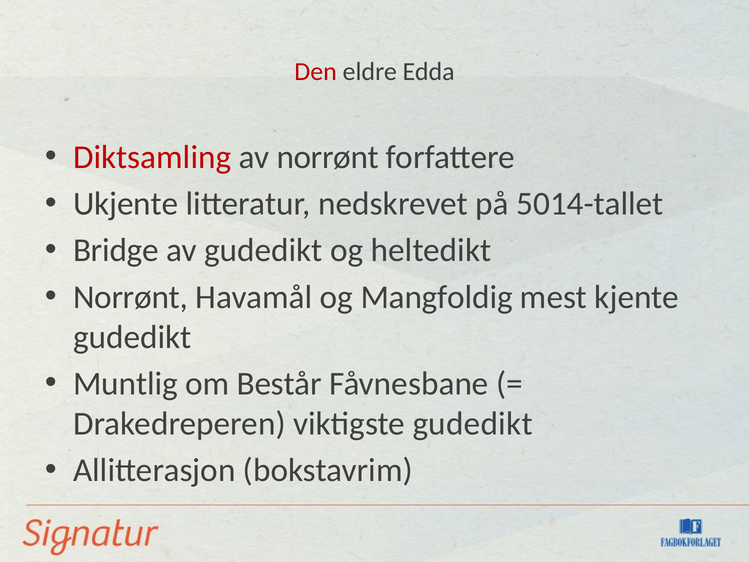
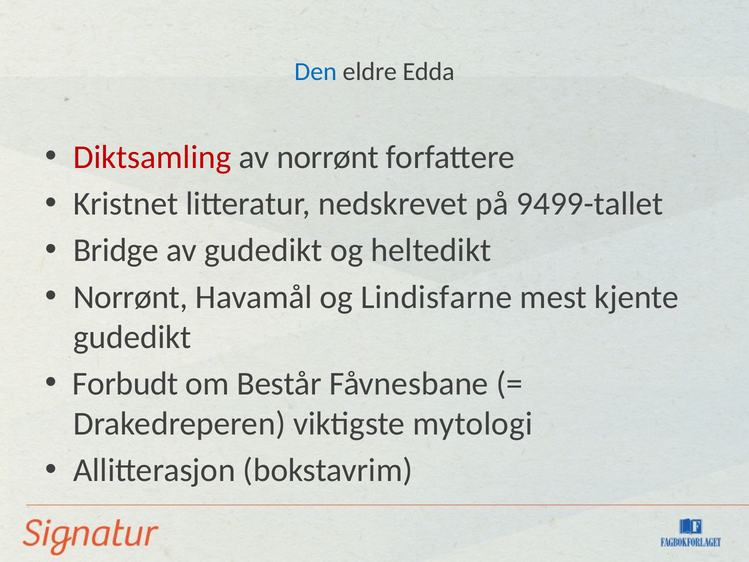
Den colour: red -> blue
Ukjente: Ukjente -> Kristnet
5014-tallet: 5014-tallet -> 9499-tallet
Mangfoldig: Mangfoldig -> Lindisfarne
Muntlig: Muntlig -> Forbudt
viktigste gudedikt: gudedikt -> mytologi
